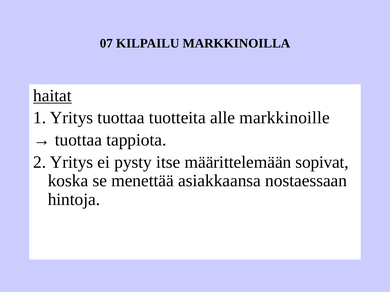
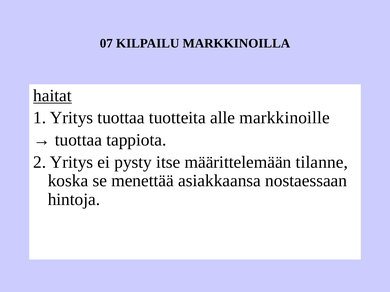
sopivat at (322, 162): sopivat -> tilanne
